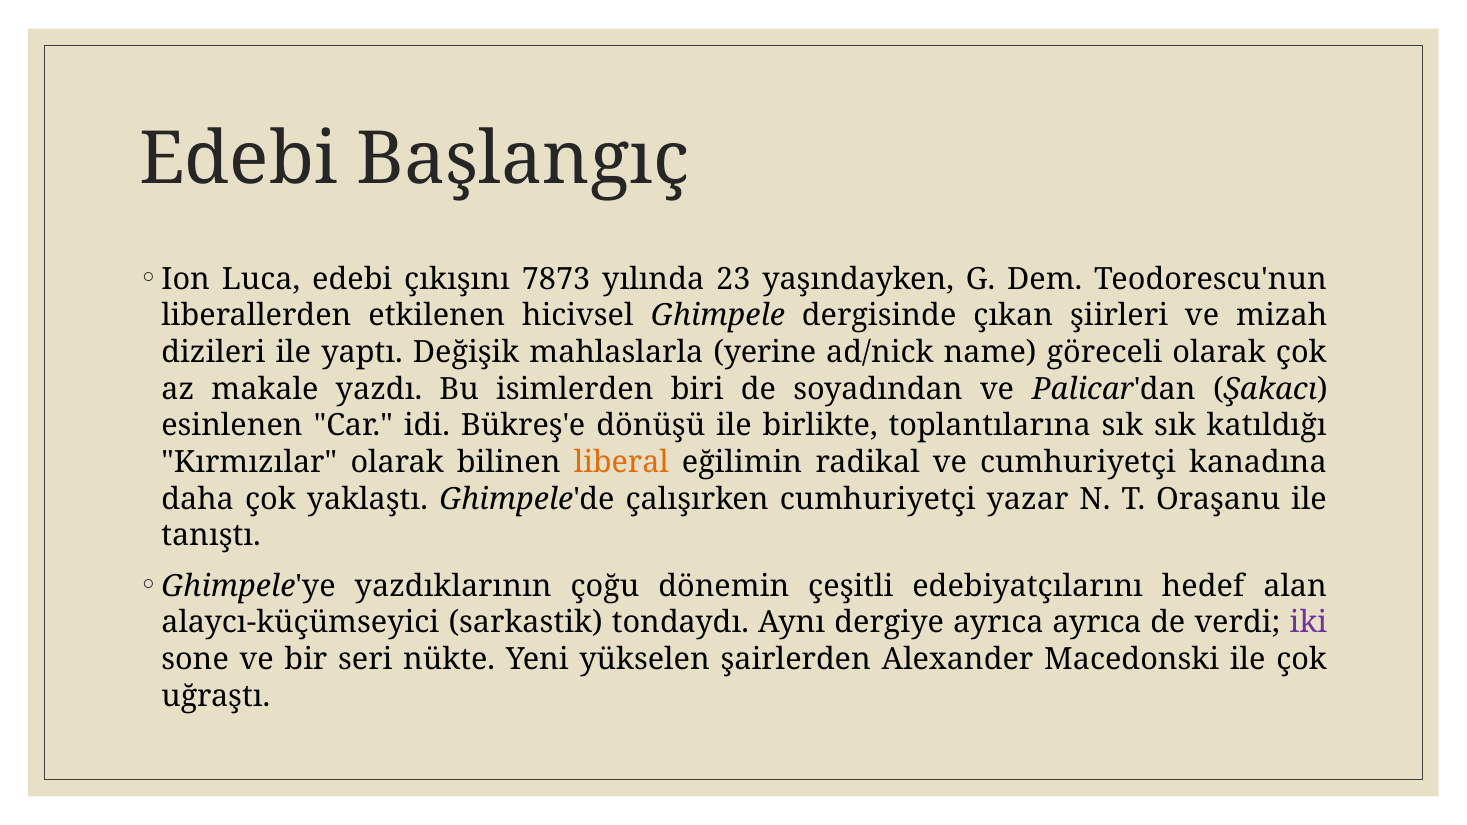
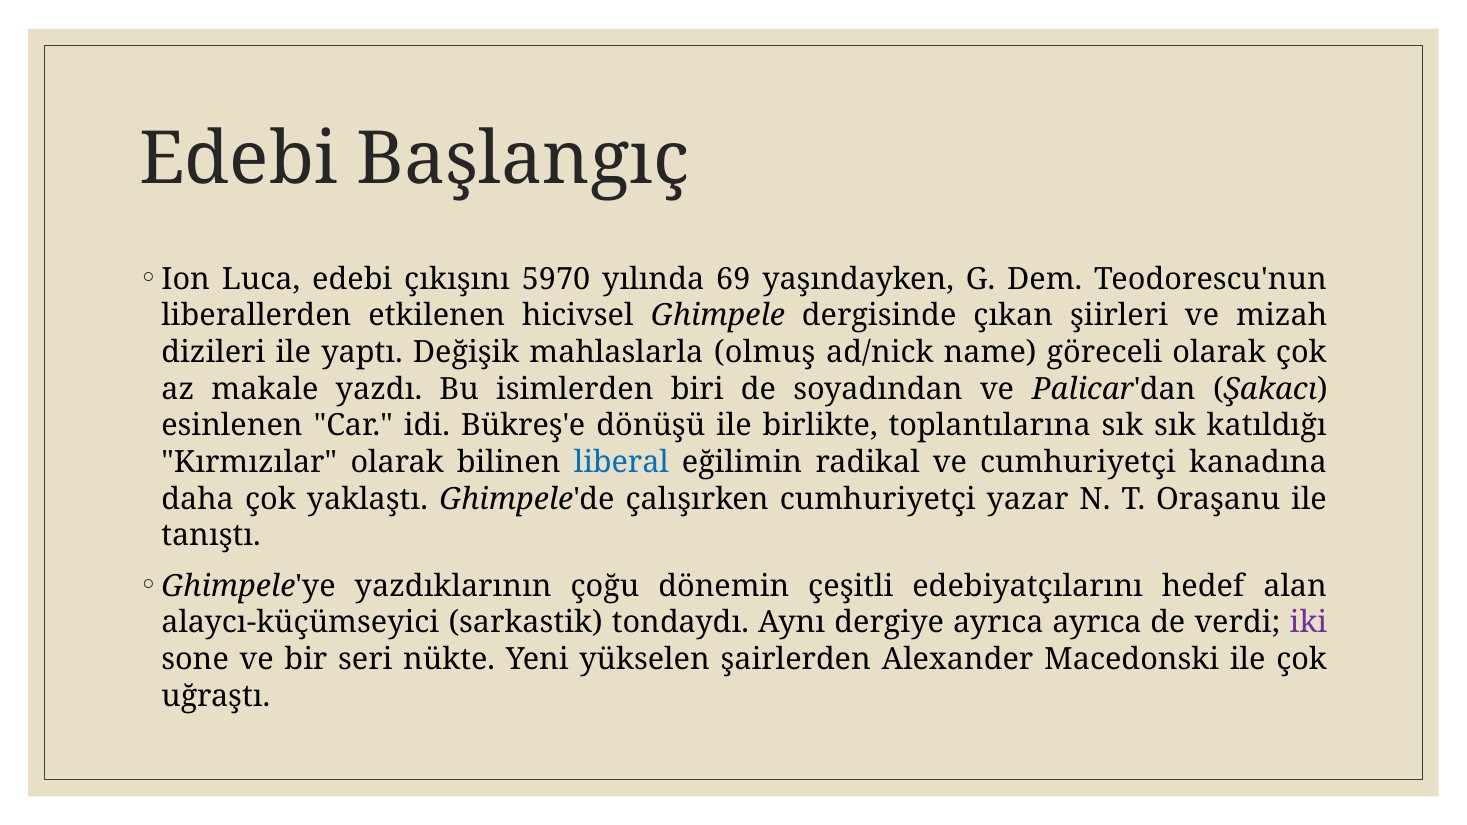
7873: 7873 -> 5970
23: 23 -> 69
yerine: yerine -> olmuş
liberal colour: orange -> blue
